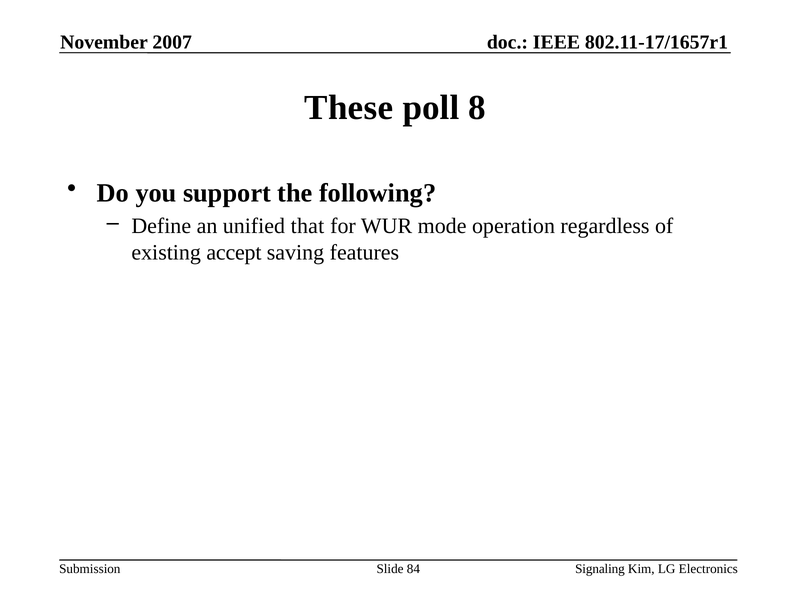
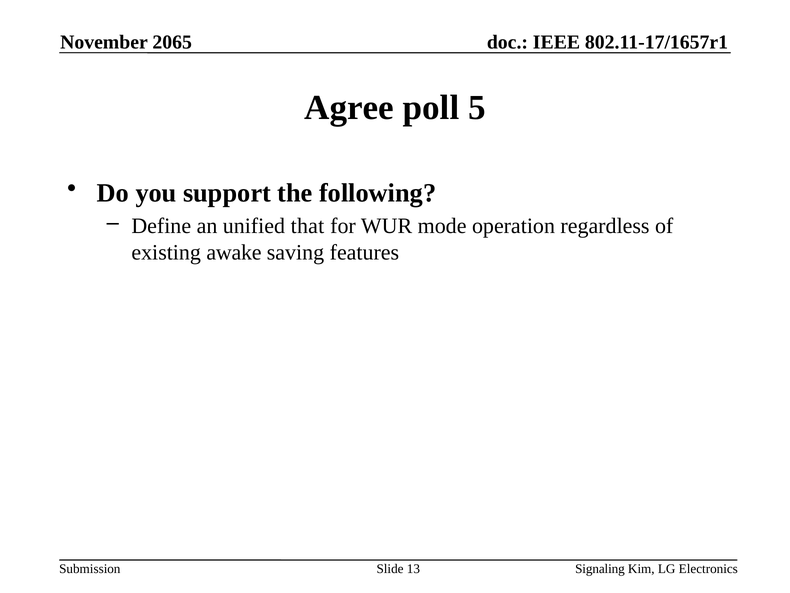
2007: 2007 -> 2065
These: These -> Agree
8: 8 -> 5
accept: accept -> awake
84: 84 -> 13
